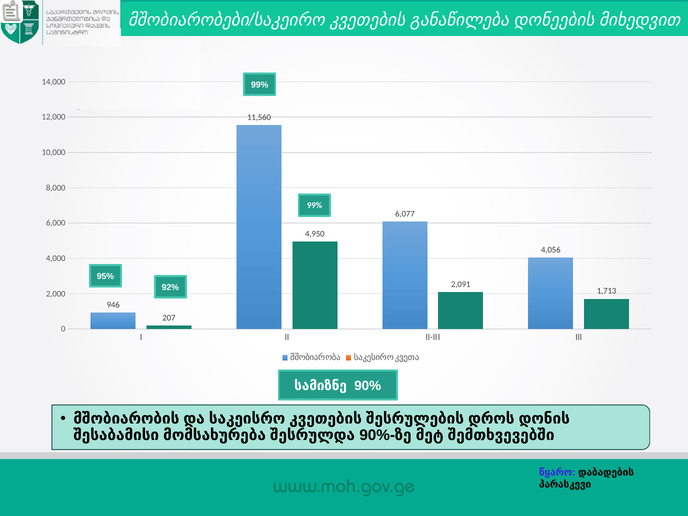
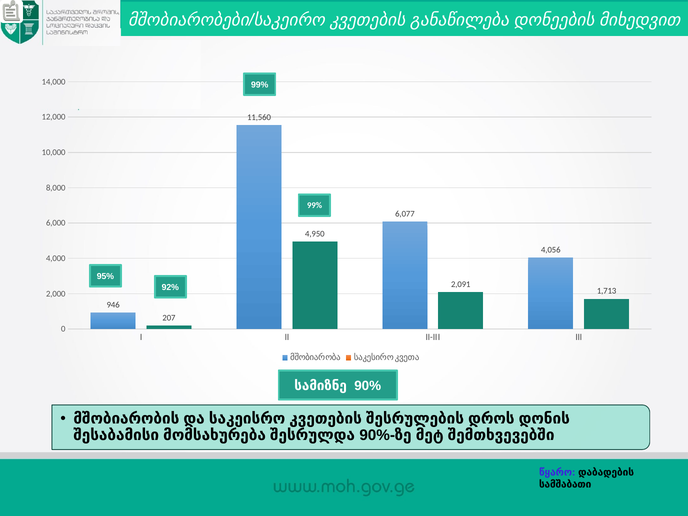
პარასკევი: პარასკევი -> სამშაბათი
